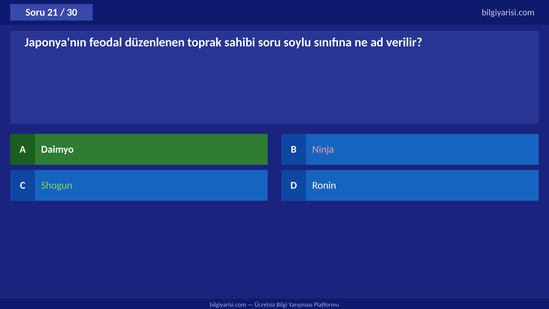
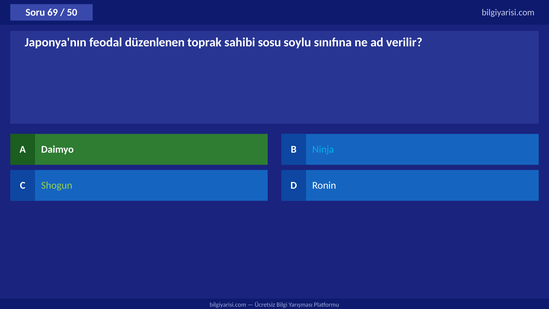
21: 21 -> 69
30: 30 -> 50
sahibi soru: soru -> sosu
Ninja colour: pink -> light blue
